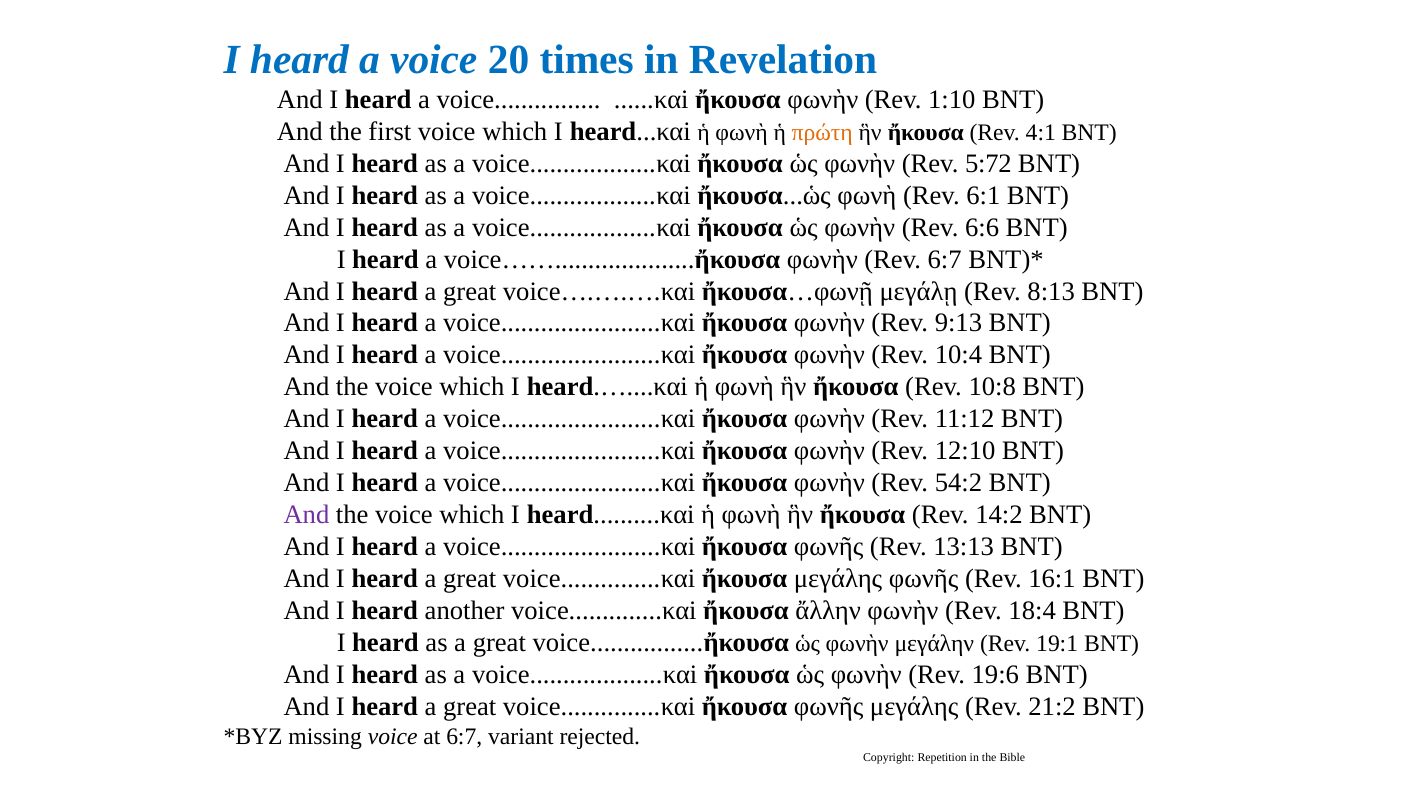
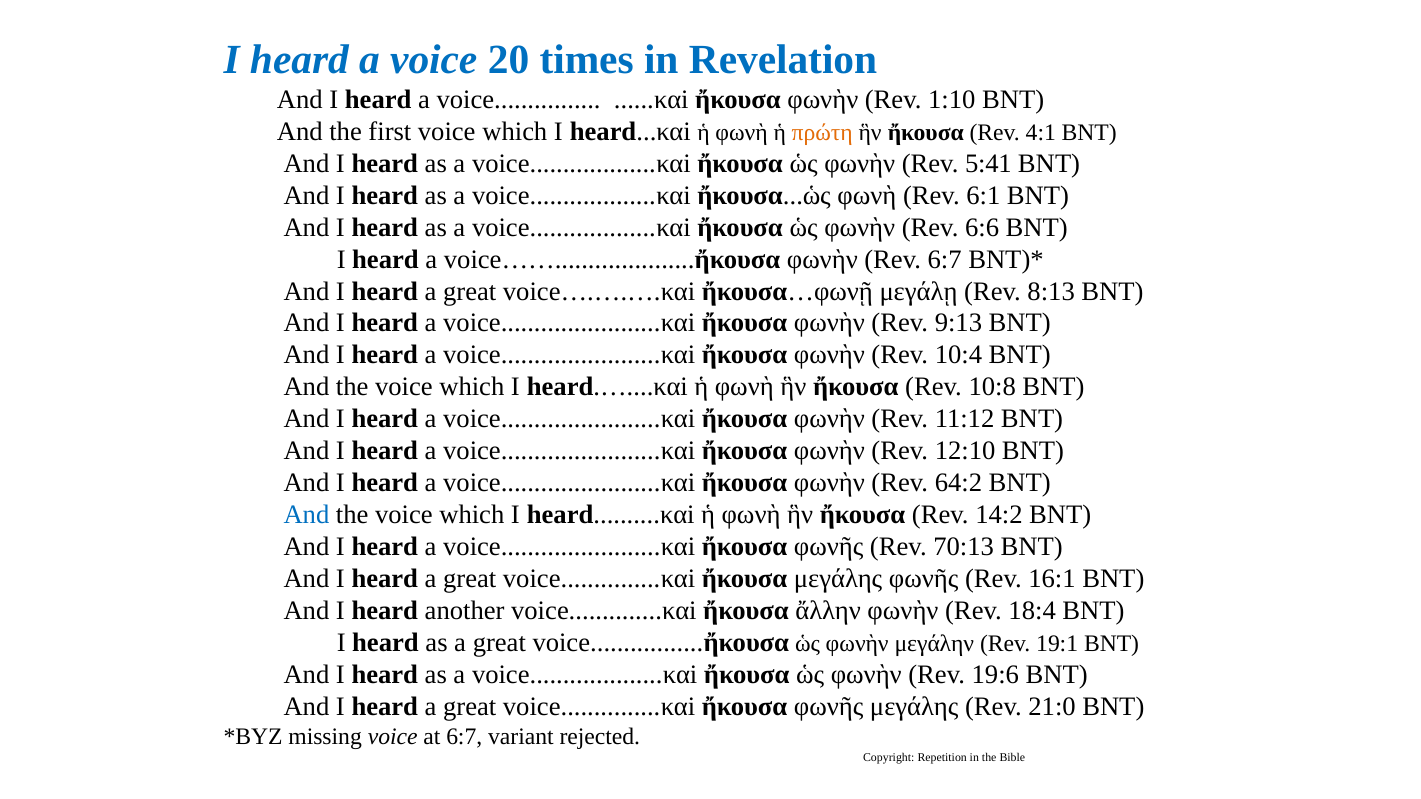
5:72: 5:72 -> 5:41
54:2: 54:2 -> 64:2
And at (306, 515) colour: purple -> blue
13:13: 13:13 -> 70:13
21:2: 21:2 -> 21:0
